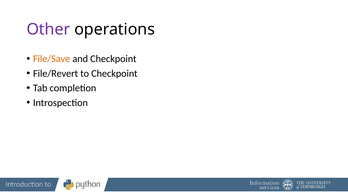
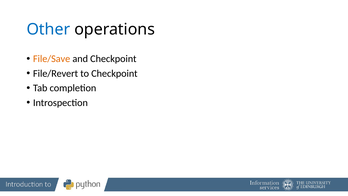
Other colour: purple -> blue
